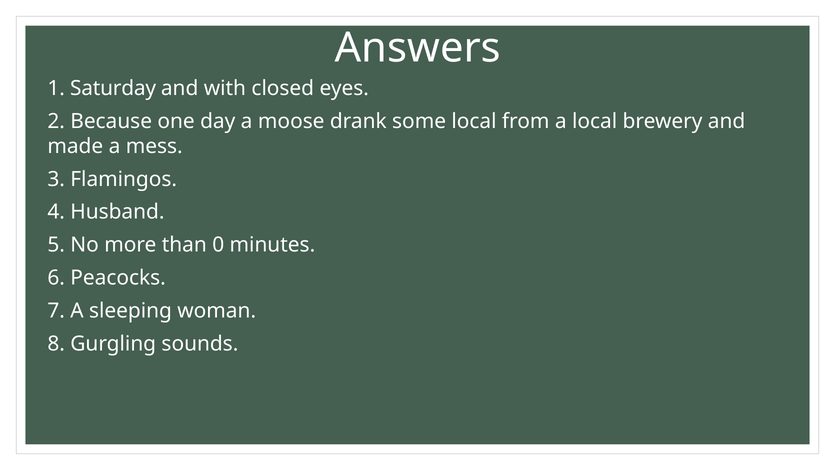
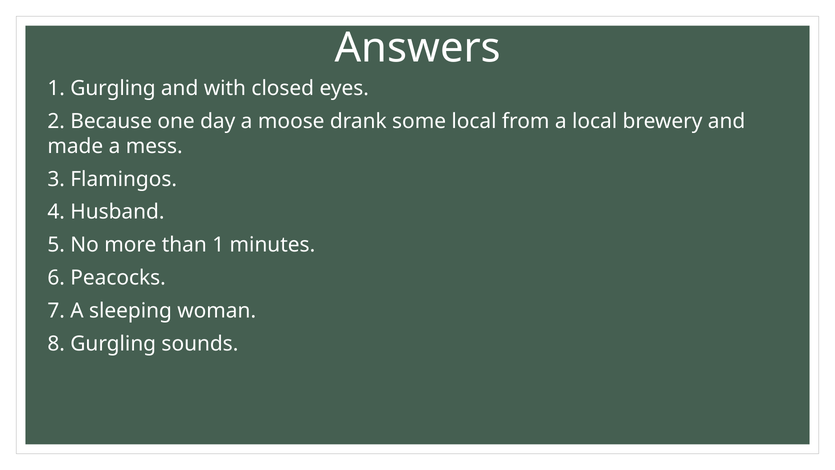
1 Saturday: Saturday -> Gurgling
than 0: 0 -> 1
